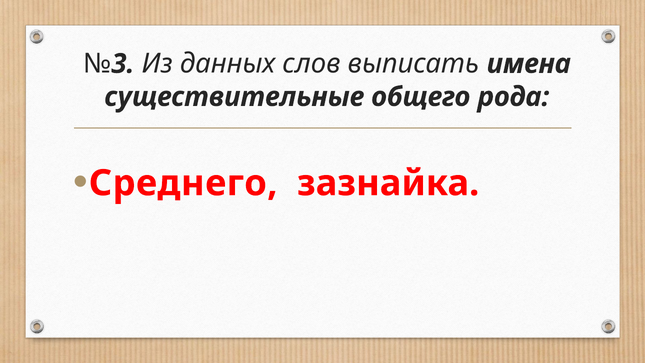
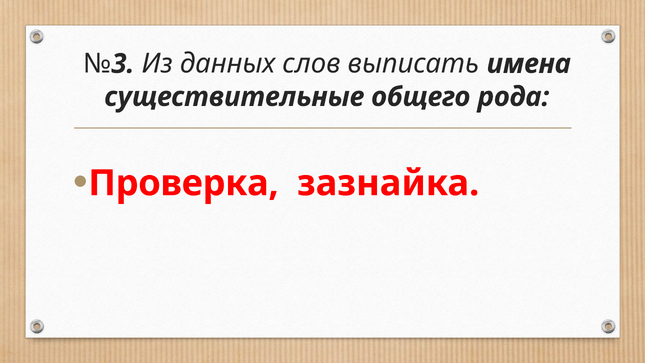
Среднего: Среднего -> Проверка
